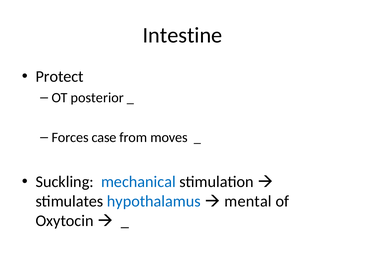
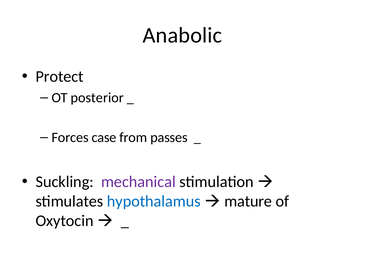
Intestine: Intestine -> Anabolic
moves: moves -> passes
mechanical colour: blue -> purple
mental: mental -> mature
